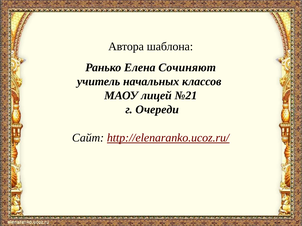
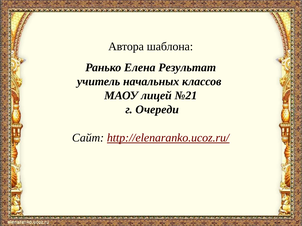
Сочиняют: Сочиняют -> Результат
